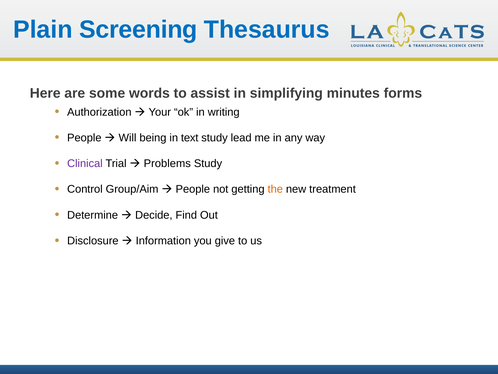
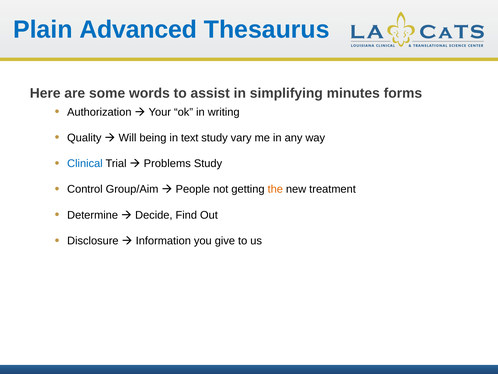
Screening: Screening -> Advanced
People at (84, 138): People -> Quality
lead: lead -> vary
Clinical colour: purple -> blue
